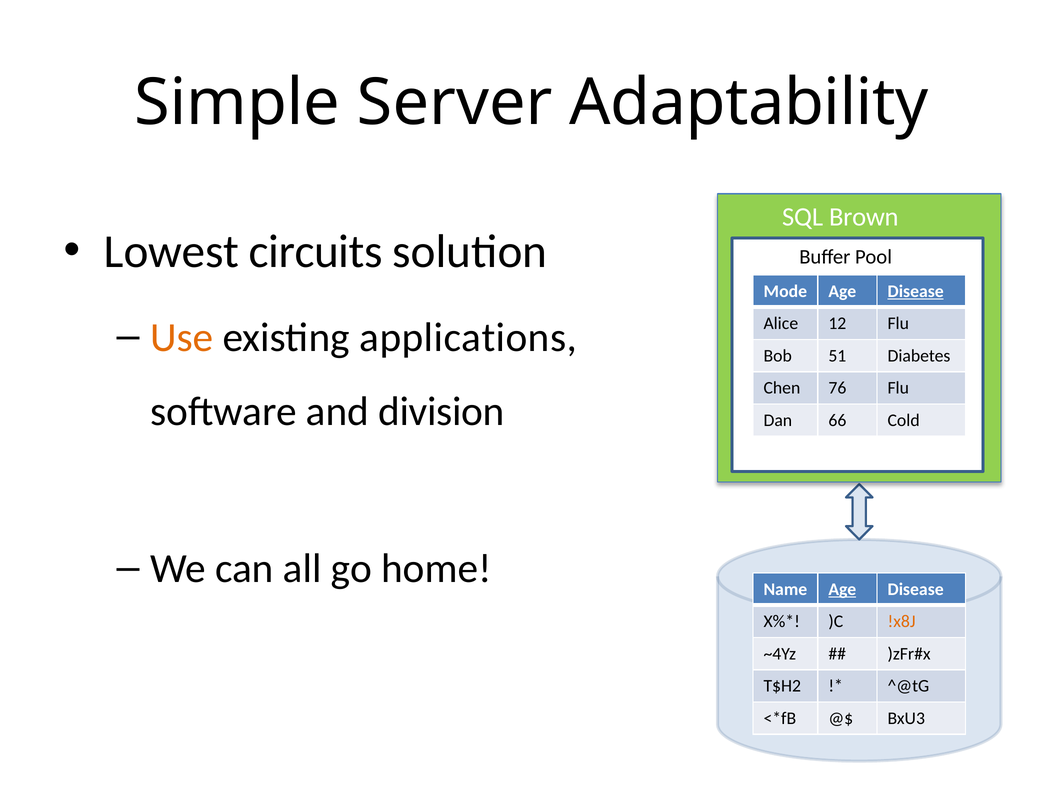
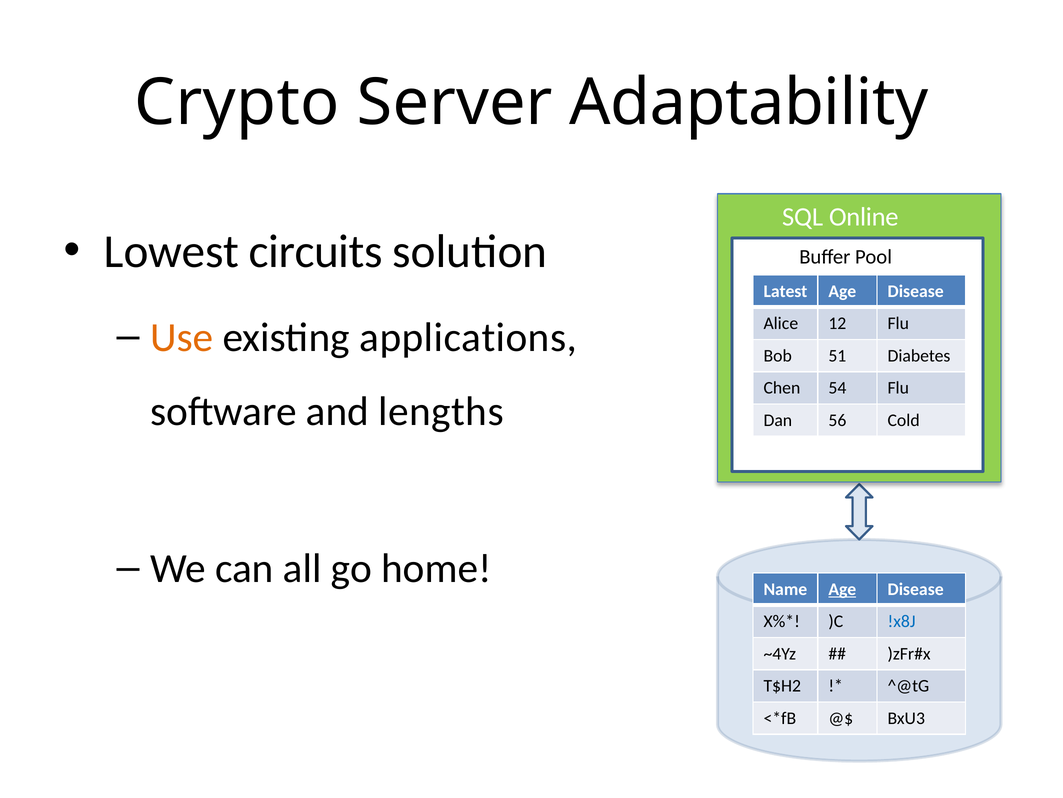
Simple: Simple -> Crypto
Brown: Brown -> Online
Mode: Mode -> Latest
Disease at (916, 291) underline: present -> none
76: 76 -> 54
division: division -> lengths
66: 66 -> 56
!x8J colour: orange -> blue
